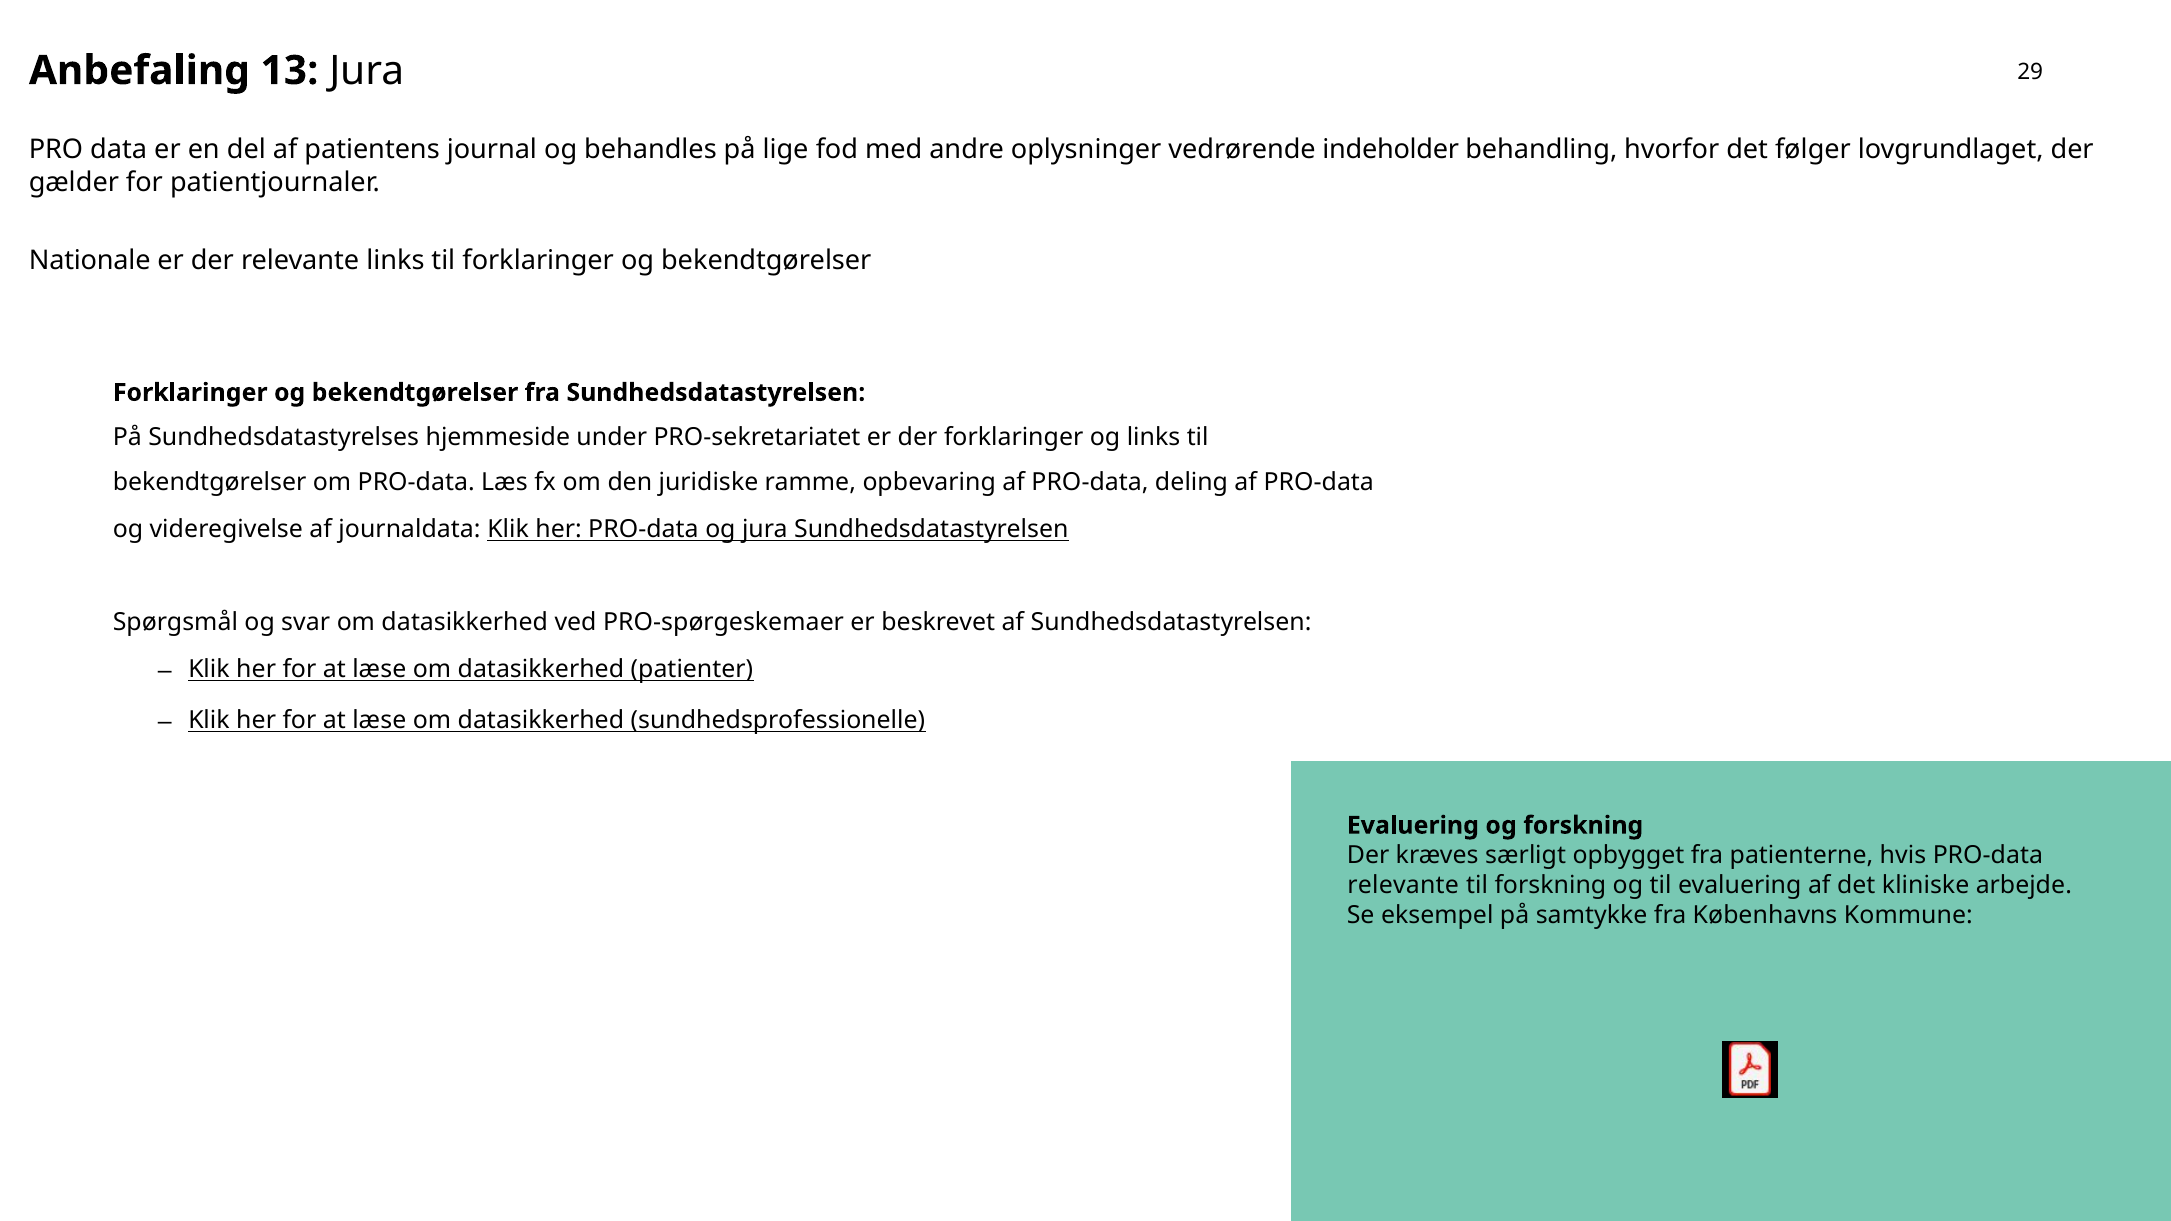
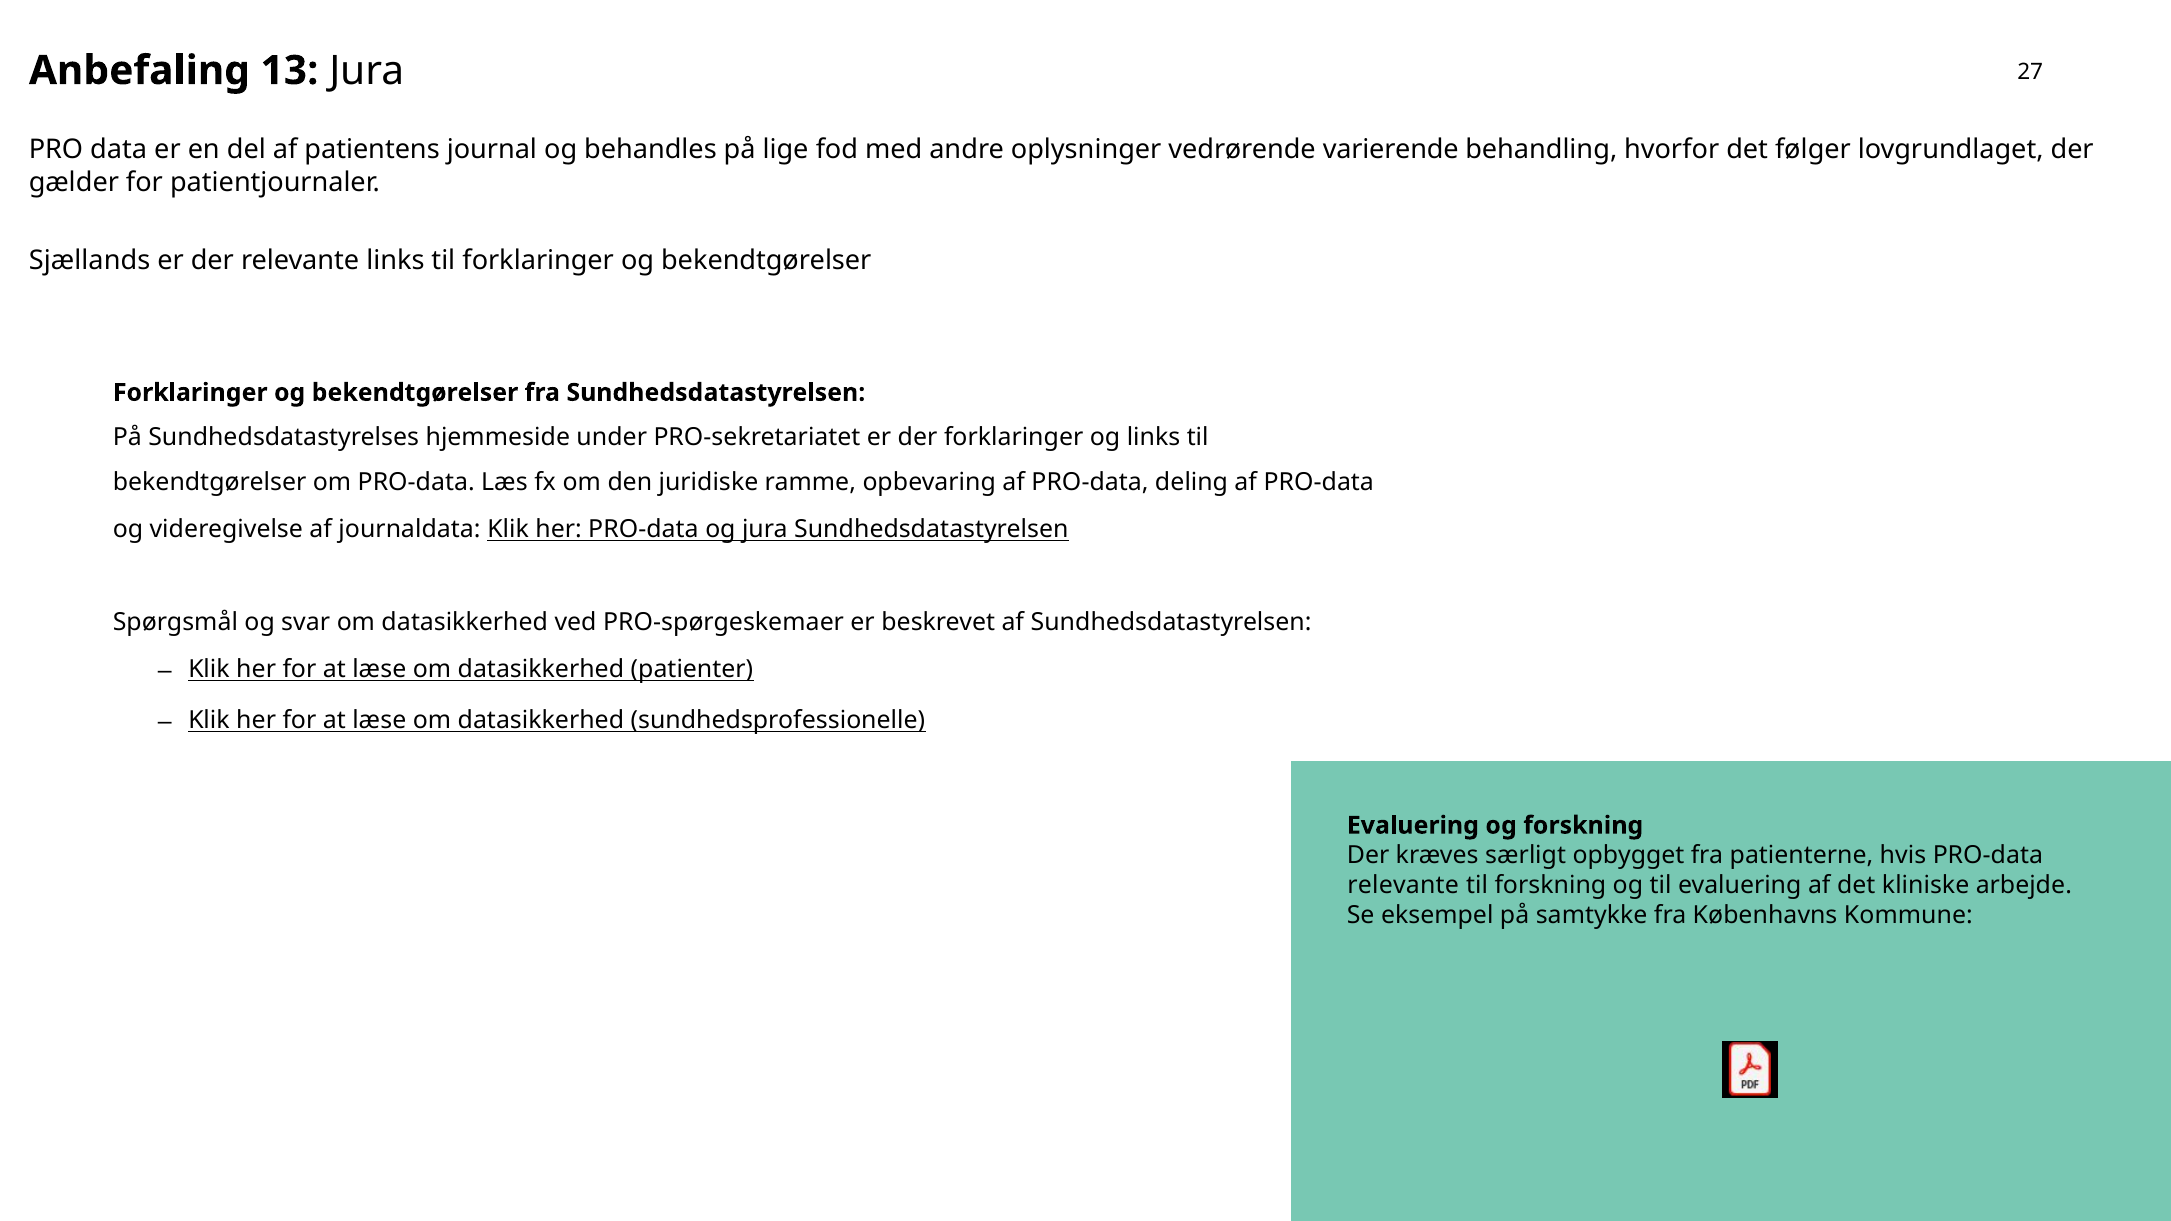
29: 29 -> 27
indeholder: indeholder -> varierende
Nationale: Nationale -> Sjællands
